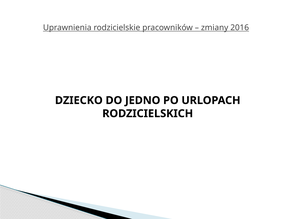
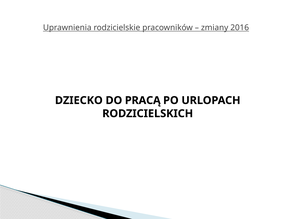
JEDNO: JEDNO -> PRACĄ
